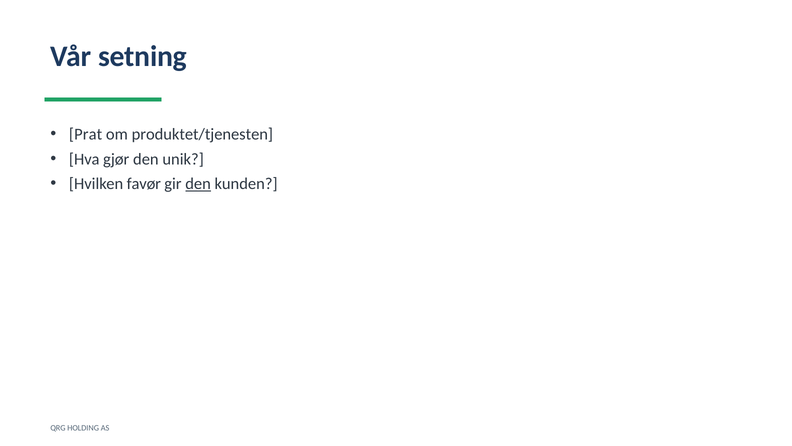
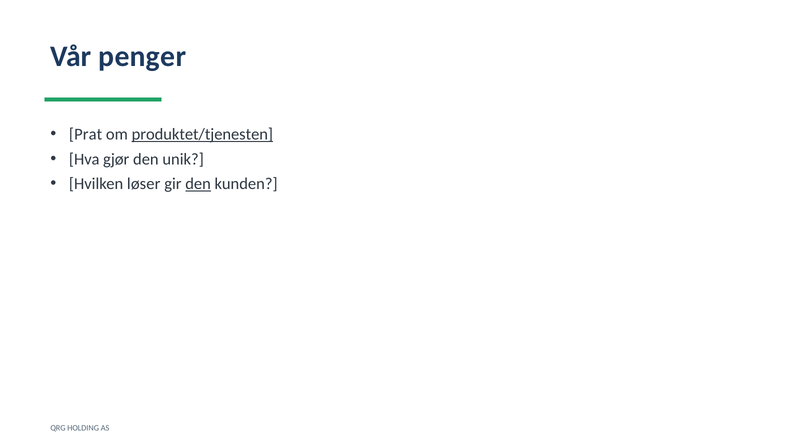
setning: setning -> penger
produktet/tjenesten underline: none -> present
favør: favør -> løser
